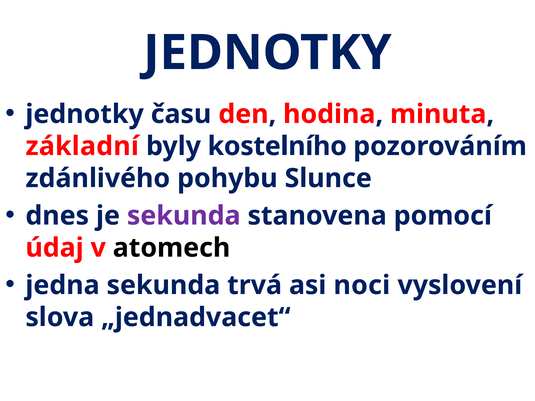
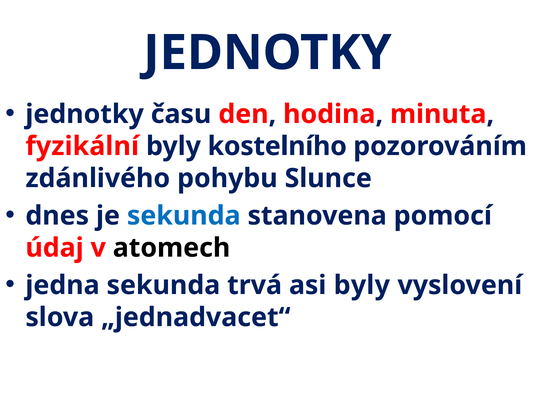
základní: základní -> fyzikální
sekunda at (184, 216) colour: purple -> blue
asi noci: noci -> byly
